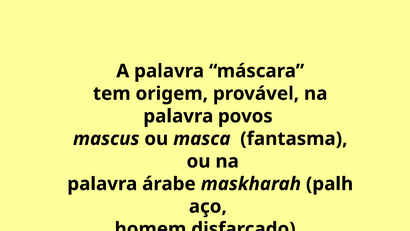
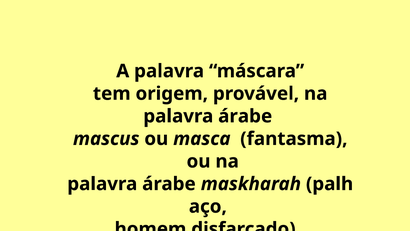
povos at (245, 116): povos -> árabe
